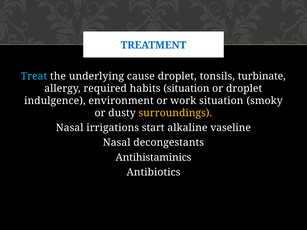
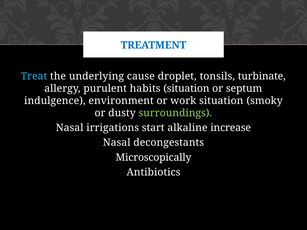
required: required -> purulent
or droplet: droplet -> septum
surroundings colour: yellow -> light green
vaseline: vaseline -> increase
Antihistaminics: Antihistaminics -> Microscopically
